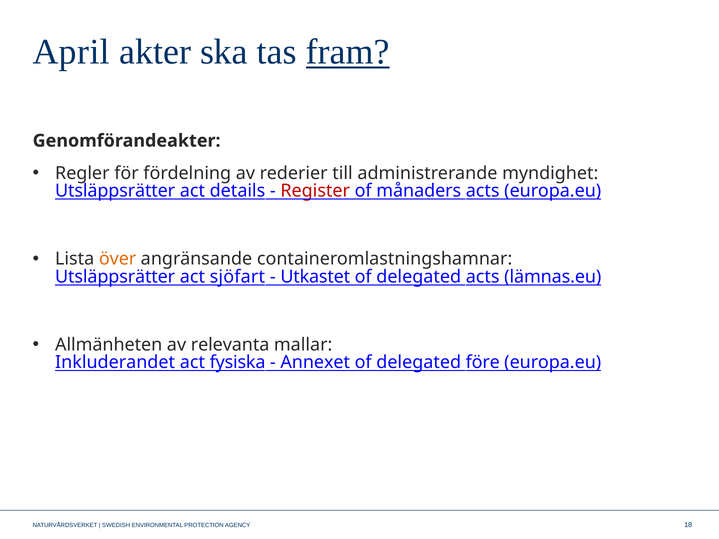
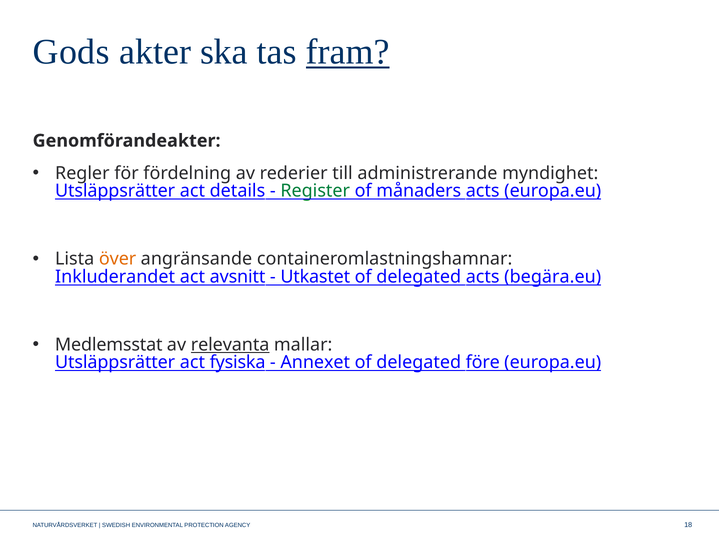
April: April -> Gods
Register colour: red -> green
Utsläppsrätter at (115, 277): Utsläppsrätter -> Inkluderandet
sjöfart: sjöfart -> avsnitt
lämnas.eu: lämnas.eu -> begära.eu
Allmänheten: Allmänheten -> Medlemsstat
relevanta underline: none -> present
Inkluderandet at (115, 363): Inkluderandet -> Utsläppsrätter
